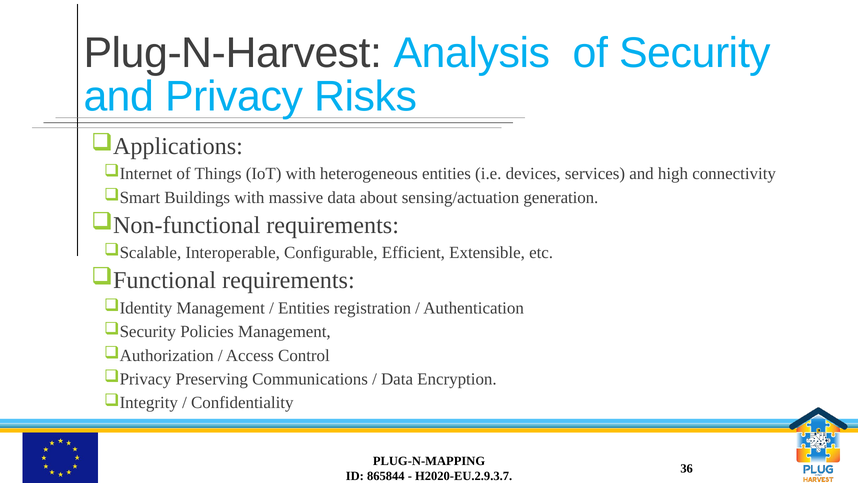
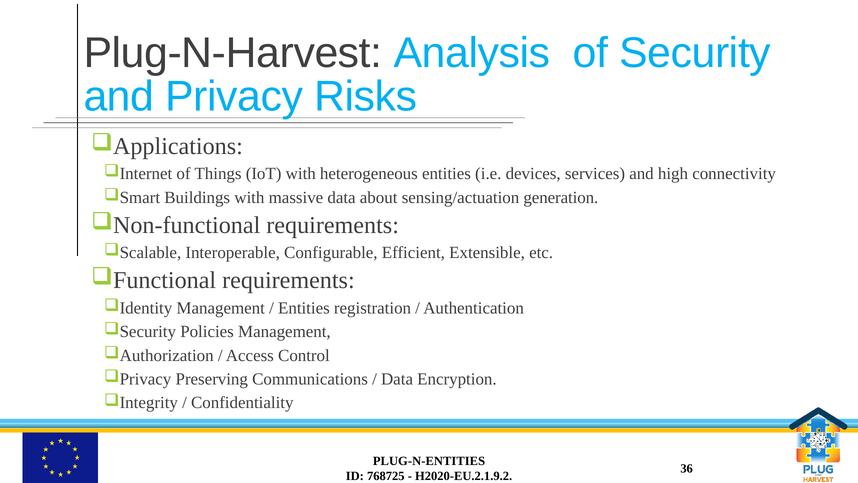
PLUG-N-MAPPING: PLUG-N-MAPPING -> PLUG-N-ENTITIES
865844: 865844 -> 768725
H2020-EU.2.9.3.7: H2020-EU.2.9.3.7 -> H2020-EU.2.1.9.2
